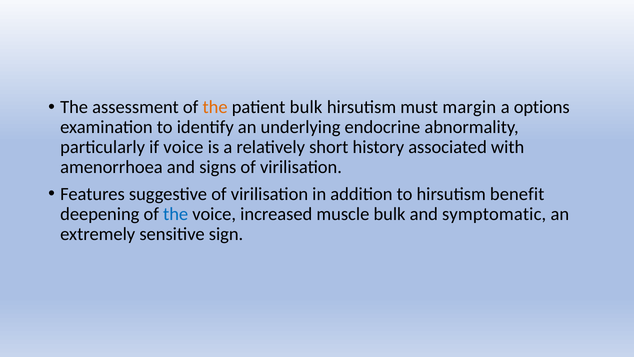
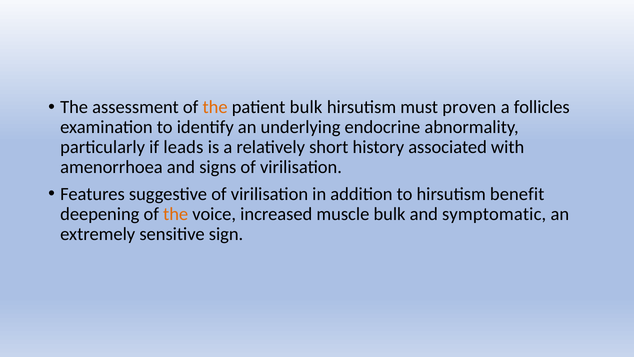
margin: margin -> proven
options: options -> follicles
if voice: voice -> leads
the at (176, 214) colour: blue -> orange
